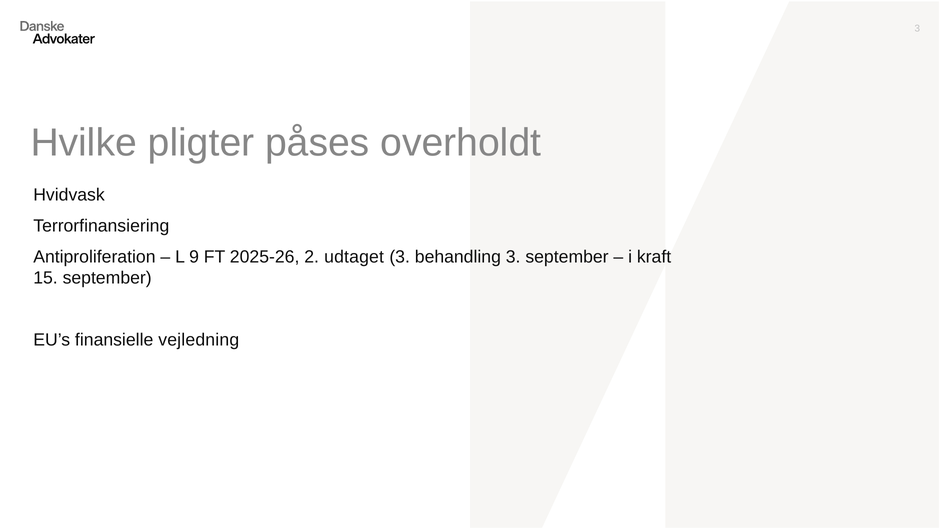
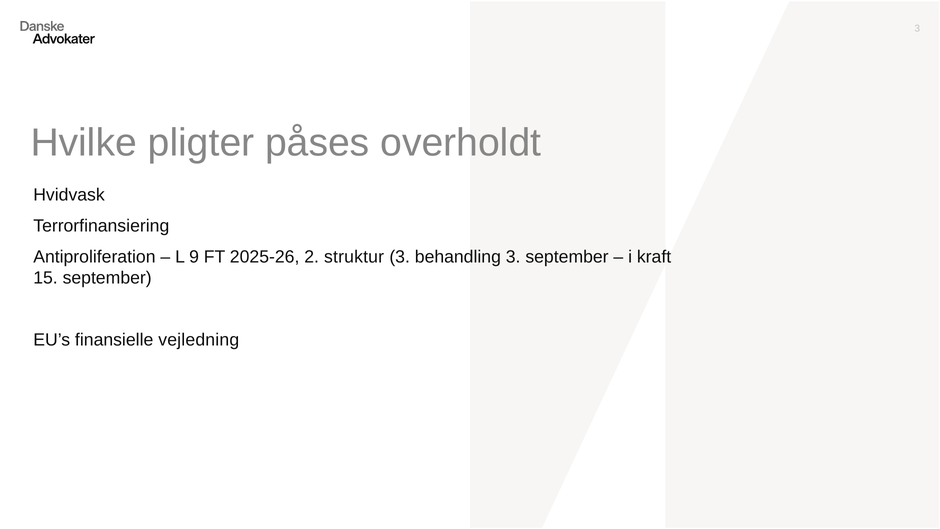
udtaget: udtaget -> struktur
